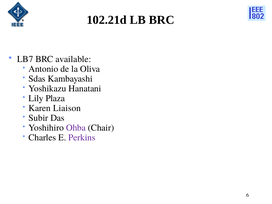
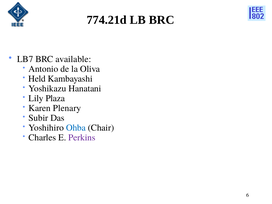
102.21d: 102.21d -> 774.21d
Sdas: Sdas -> Held
Liaison: Liaison -> Plenary
Ohba colour: purple -> blue
